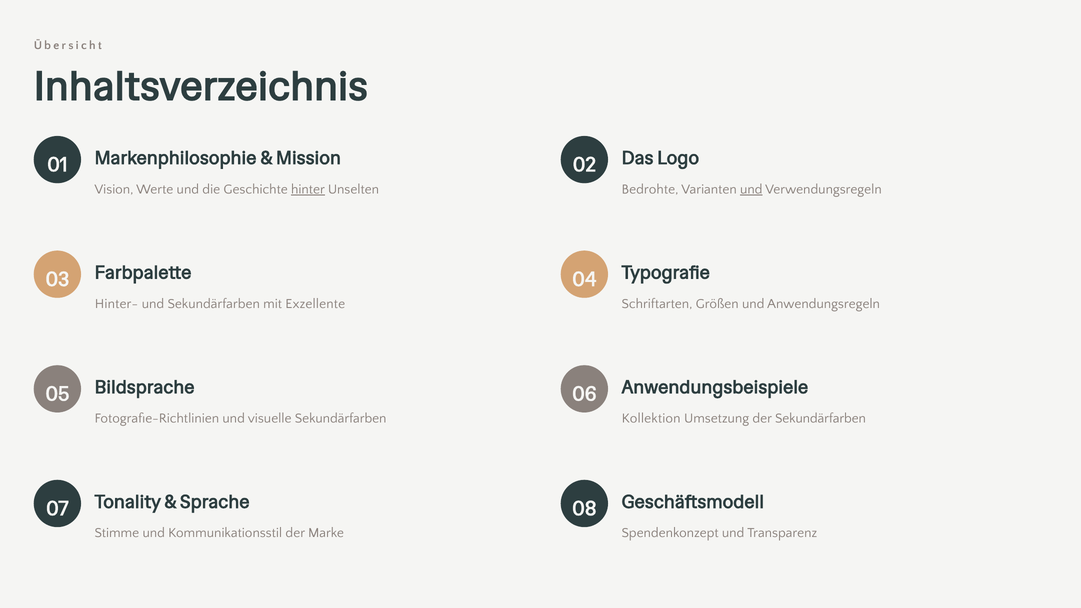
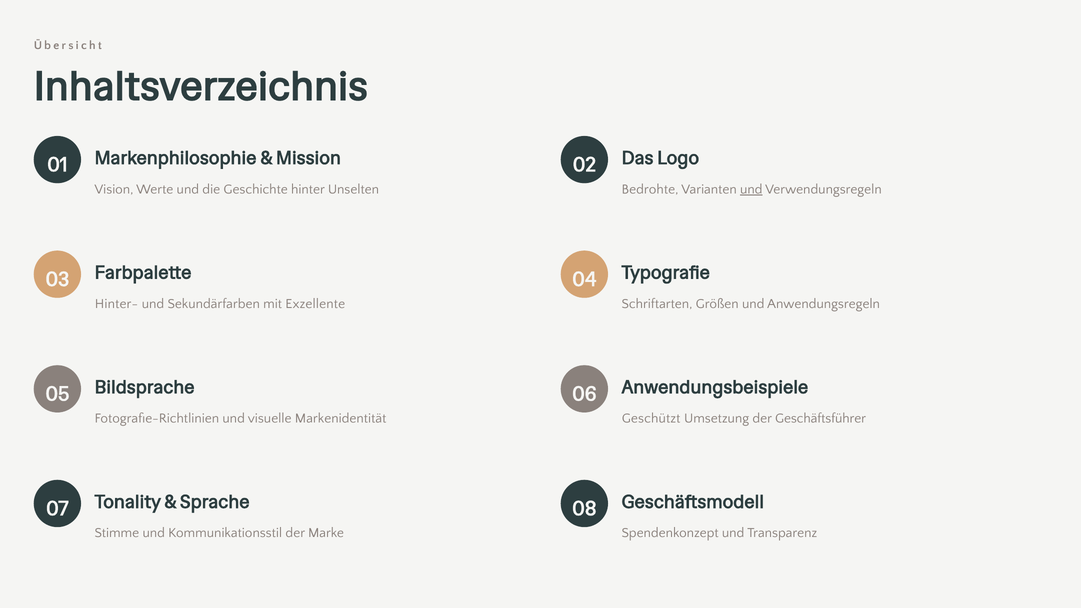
hinter underline: present -> none
visuelle Sekundärfarben: Sekundärfarben -> Markenidentität
Kollektion: Kollektion -> Geschützt
der Sekundärfarben: Sekundärfarben -> Geschäftsführer
